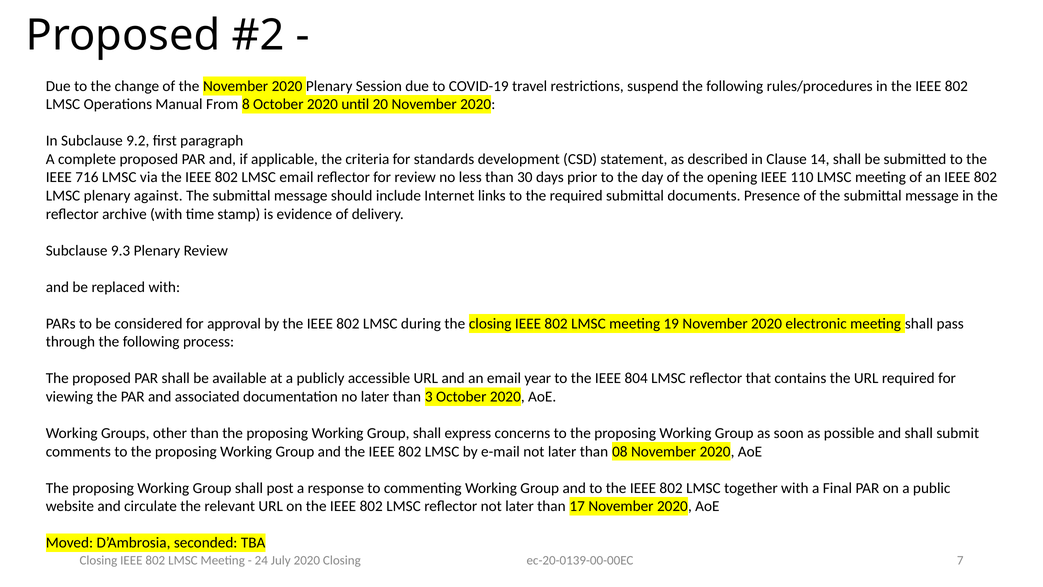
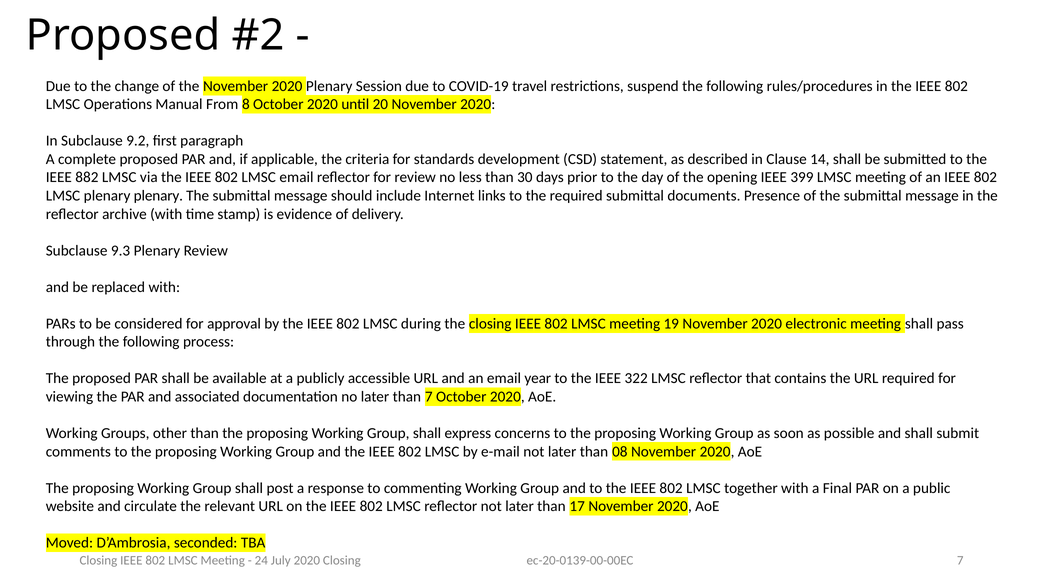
716: 716 -> 882
110: 110 -> 399
plenary against: against -> plenary
804: 804 -> 322
than 3: 3 -> 7
